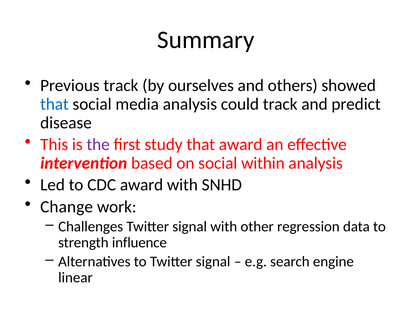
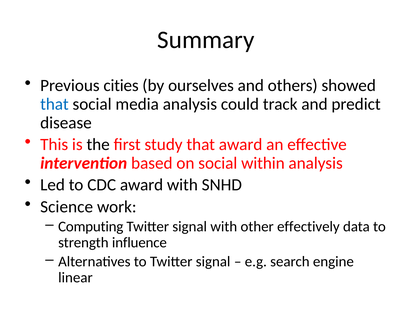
Previous track: track -> cities
the colour: purple -> black
Change: Change -> Science
Challenges: Challenges -> Computing
regression: regression -> effectively
